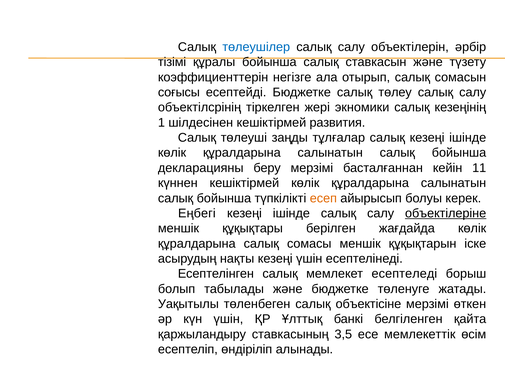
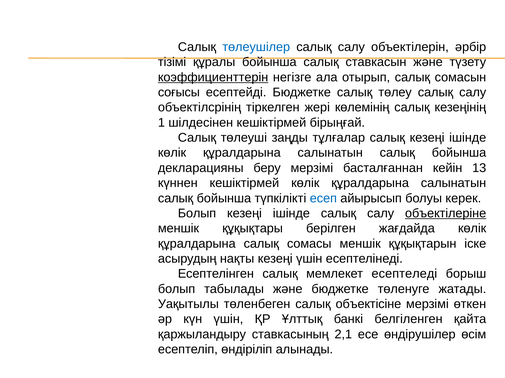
коэффициенттерін underline: none -> present
экномики: экномики -> көлемінің
развития: развития -> бірыңғай
11: 11 -> 13
есеп colour: orange -> blue
Еңбегі at (197, 214): Еңбегі -> Болып
3,5: 3,5 -> 2,1
мемлекеттік: мемлекеттік -> өндірушілер
